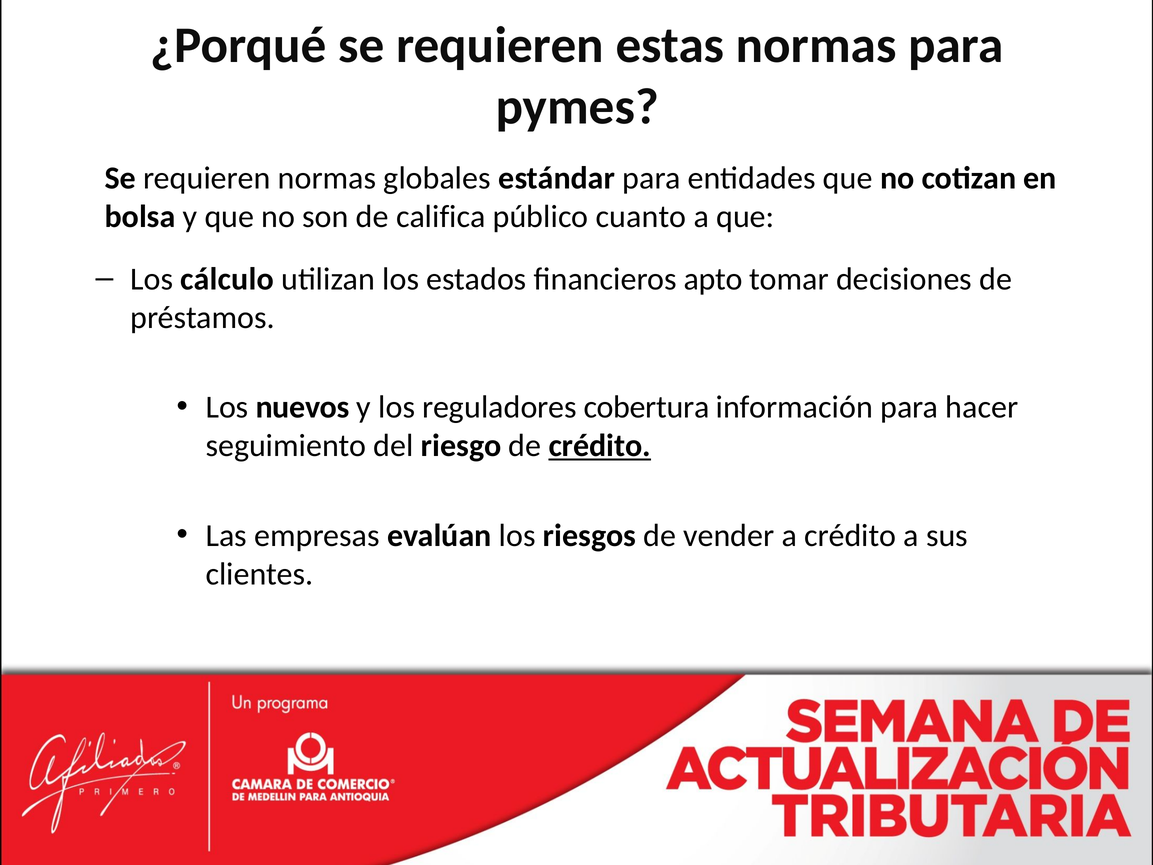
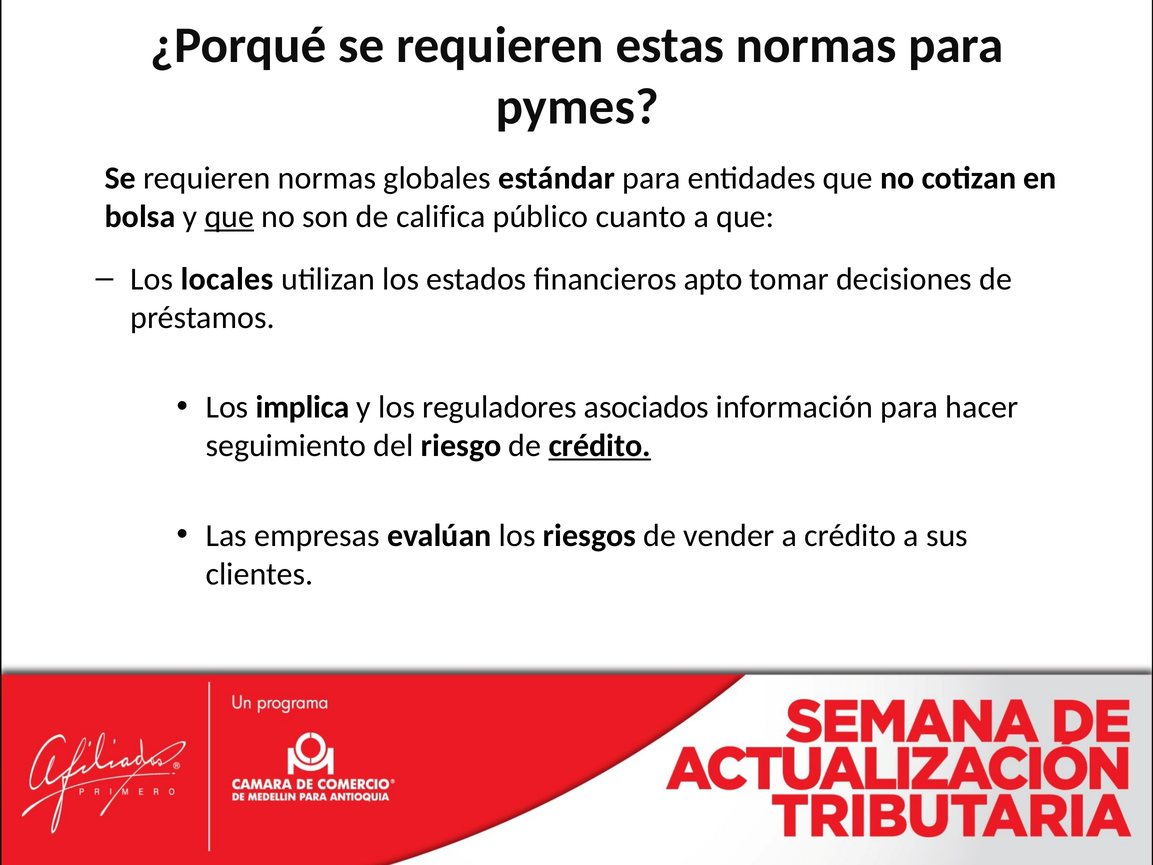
que at (229, 217) underline: none -> present
cálculo: cálculo -> locales
nuevos: nuevos -> implica
cobertura: cobertura -> asociados
